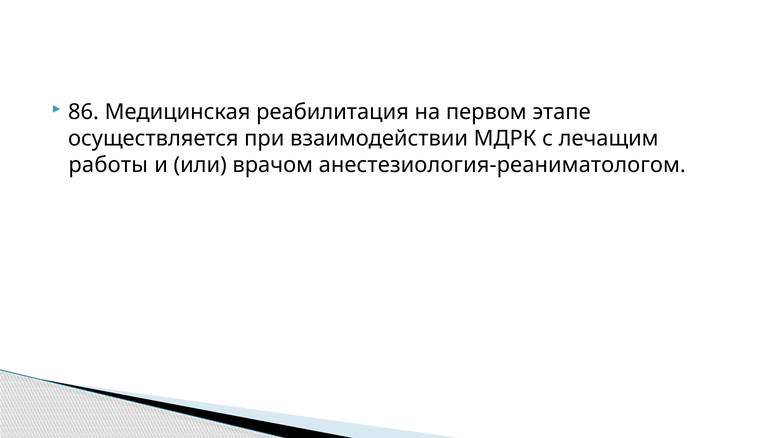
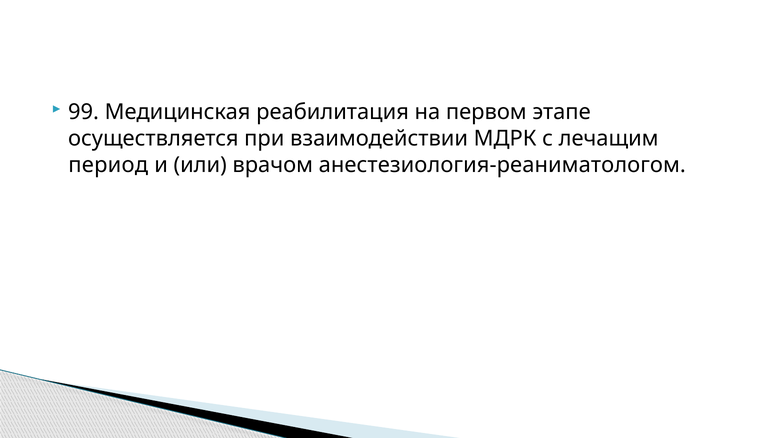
86: 86 -> 99
работы: работы -> период
